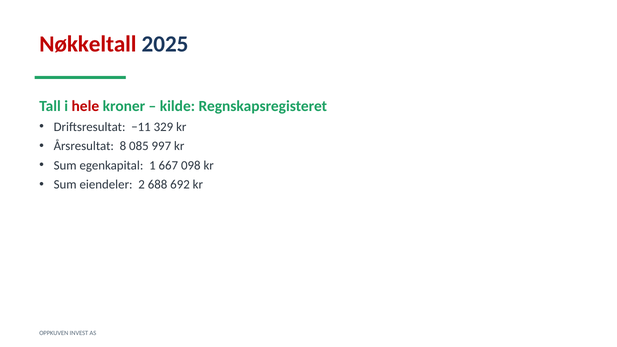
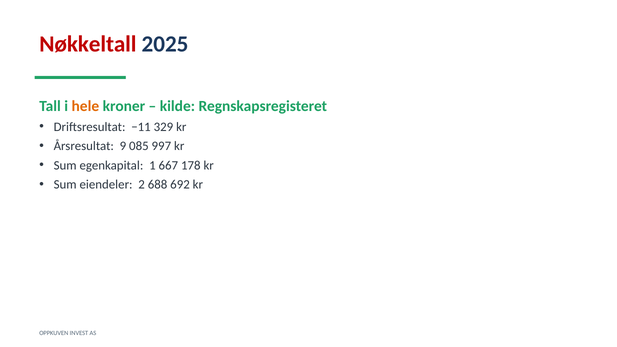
hele colour: red -> orange
8: 8 -> 9
098: 098 -> 178
